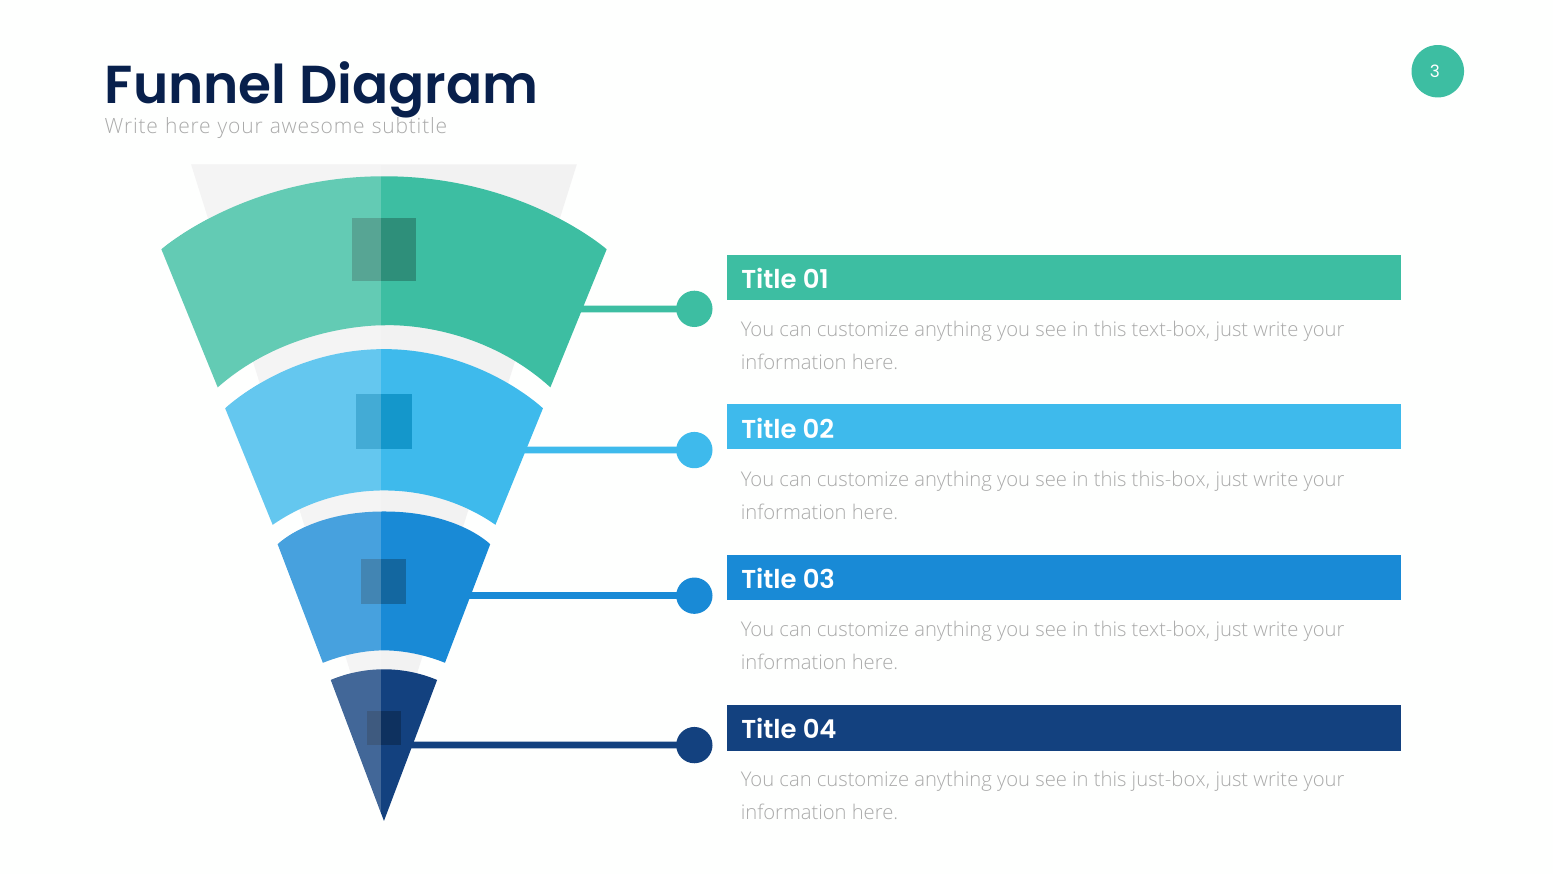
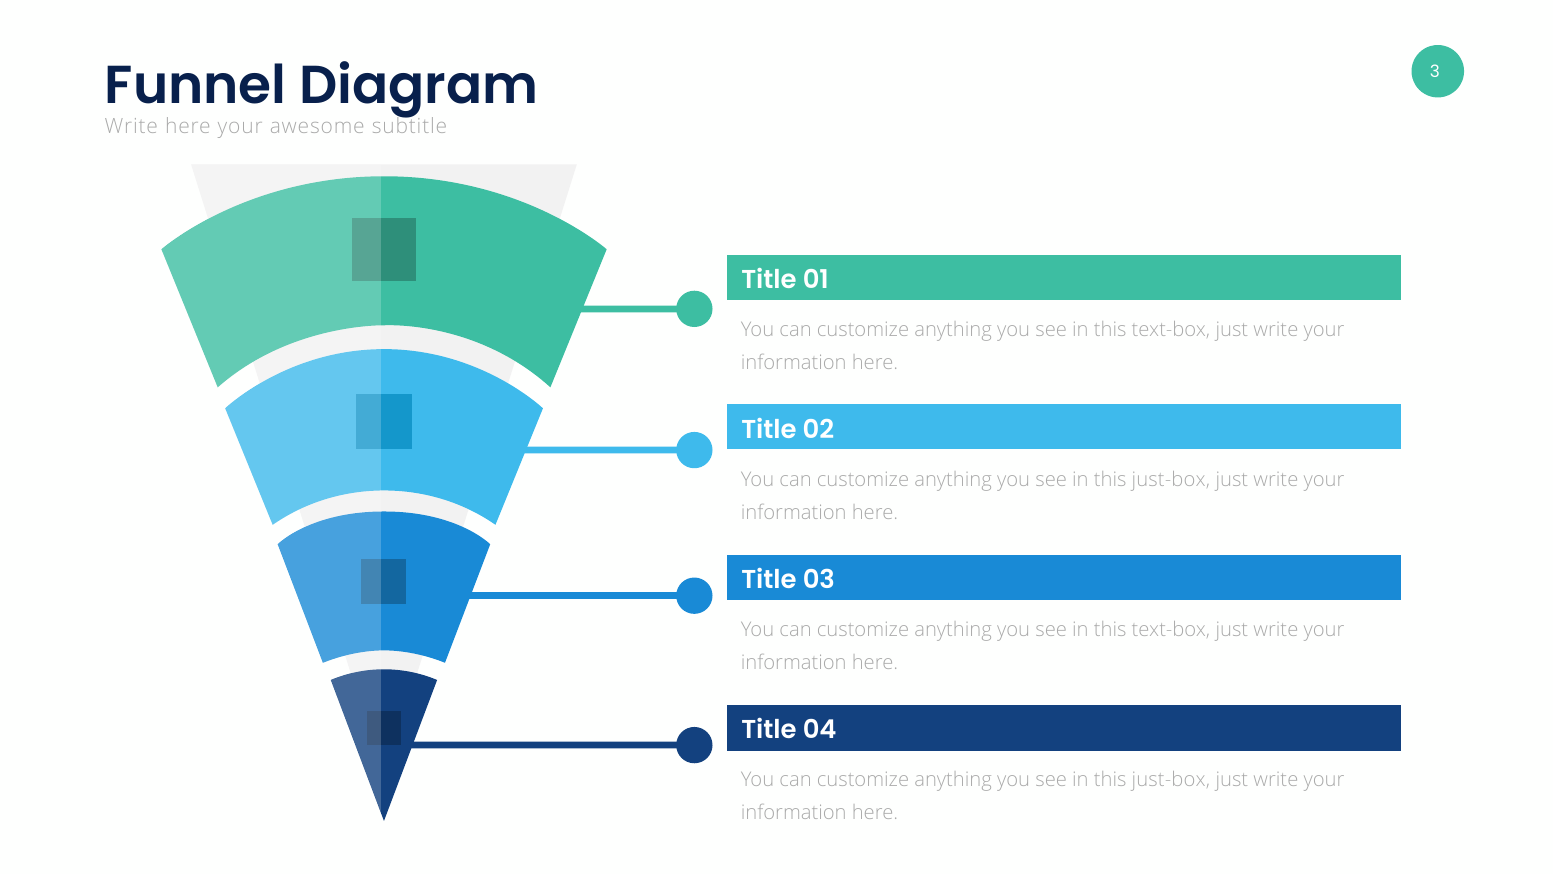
this-box at (1171, 480): this-box -> just-box
